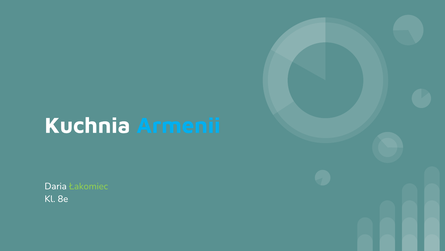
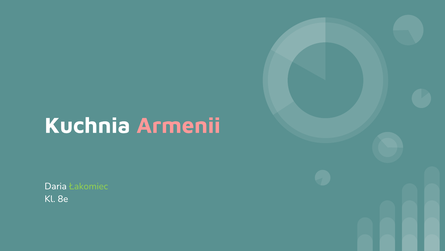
Armenii colour: light blue -> pink
